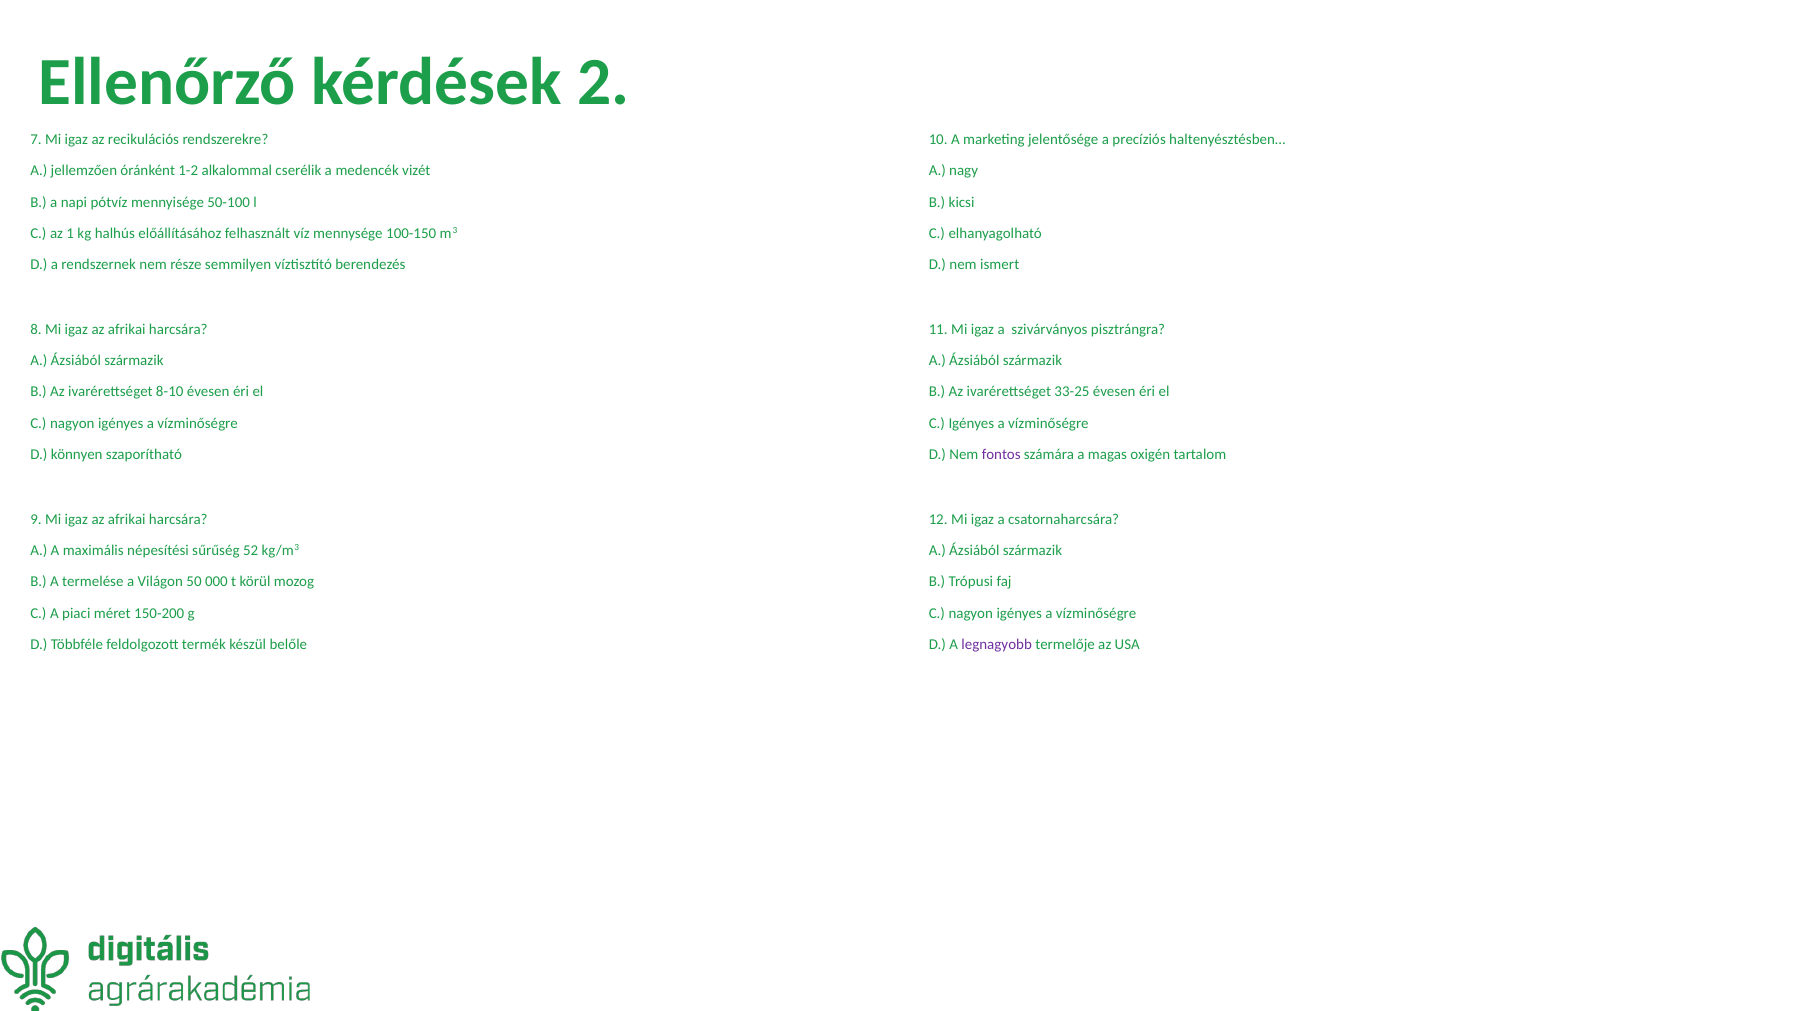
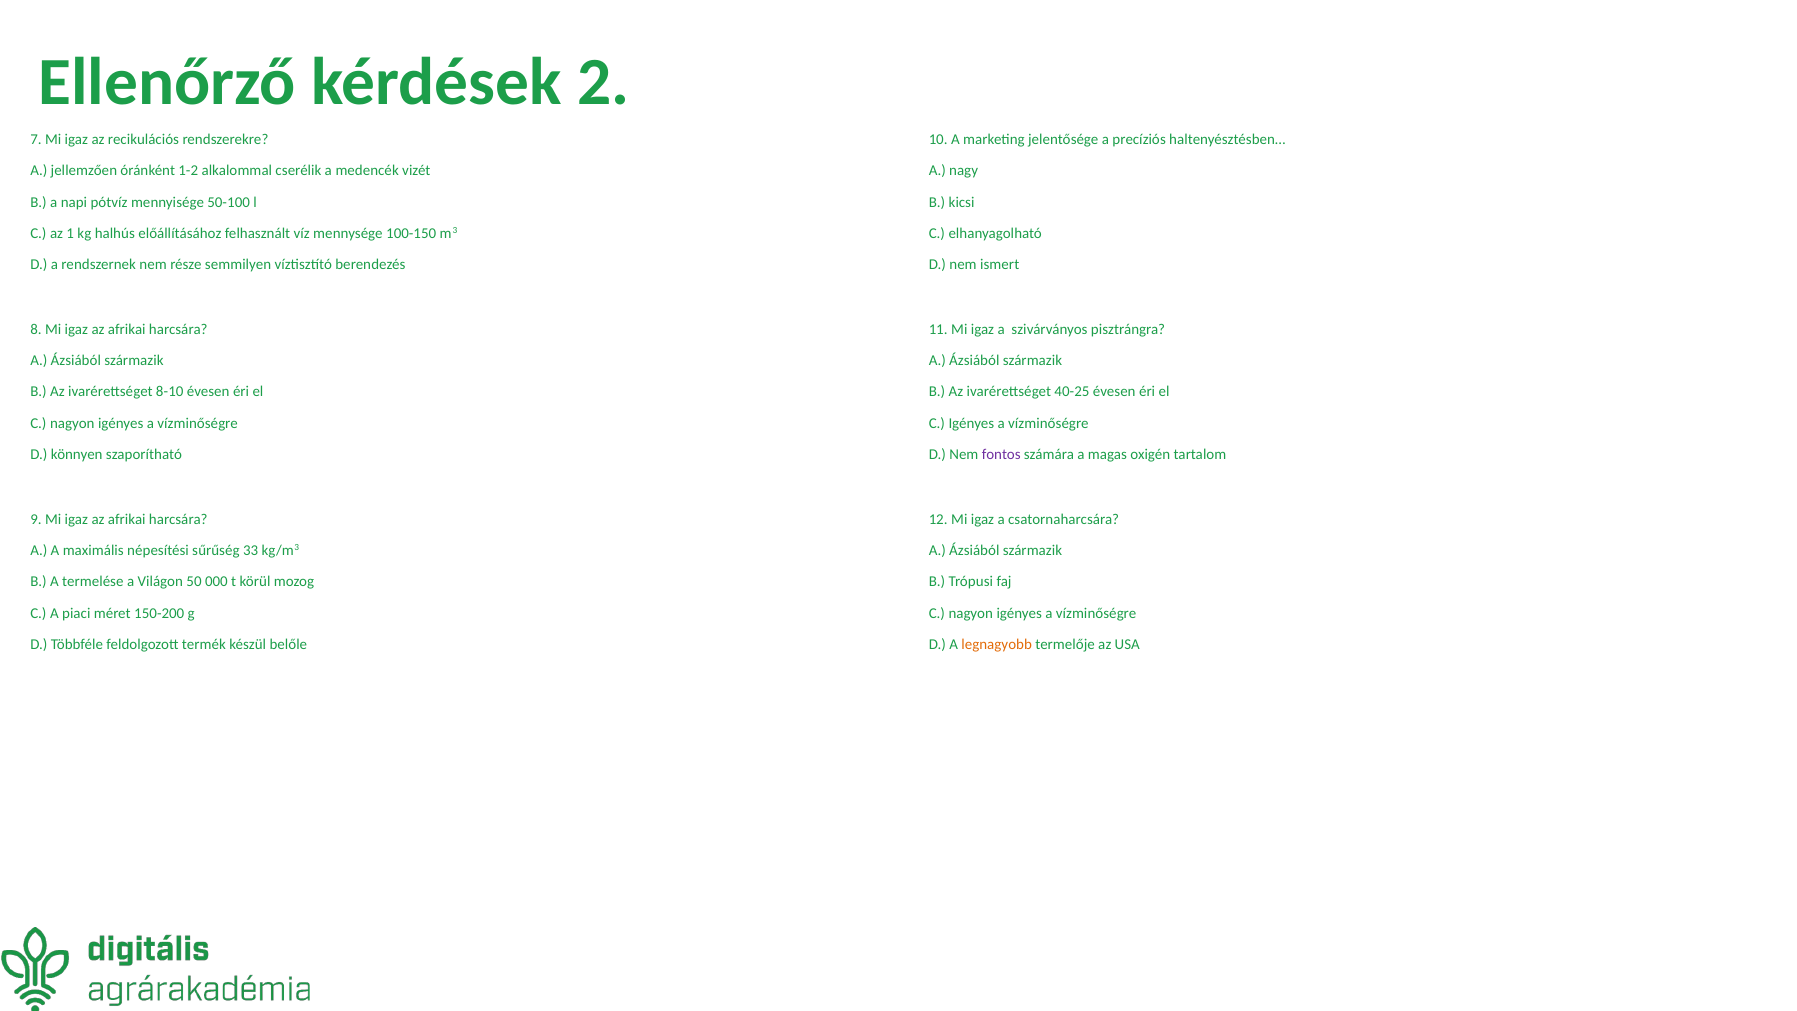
33-25: 33-25 -> 40-25
52: 52 -> 33
legnagyobb colour: purple -> orange
